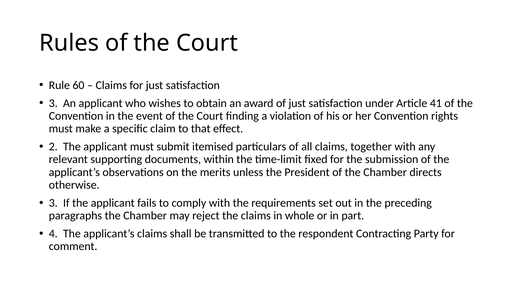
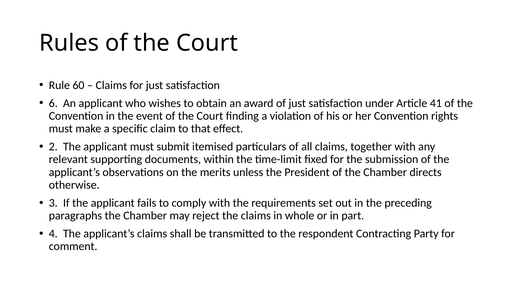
3 at (53, 103): 3 -> 6
